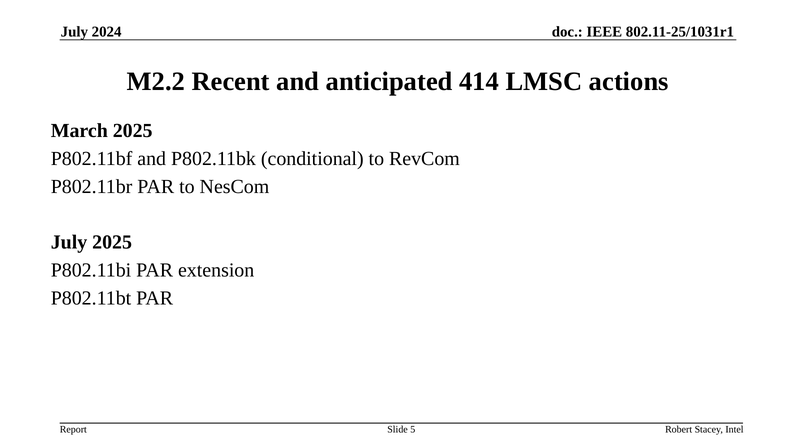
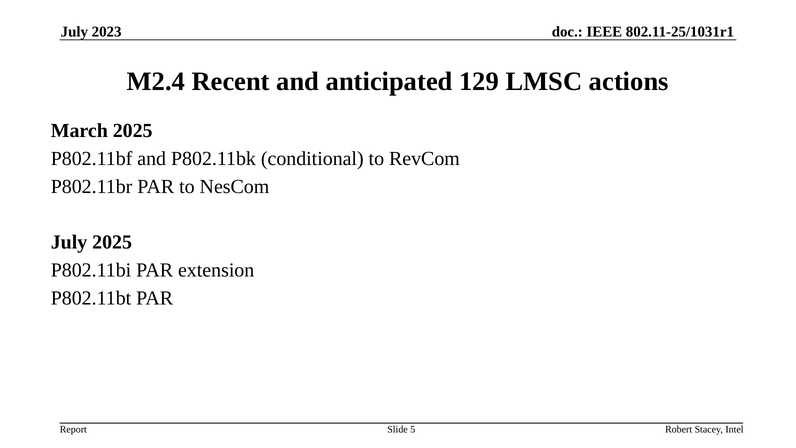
2024: 2024 -> 2023
M2.2: M2.2 -> M2.4
414: 414 -> 129
